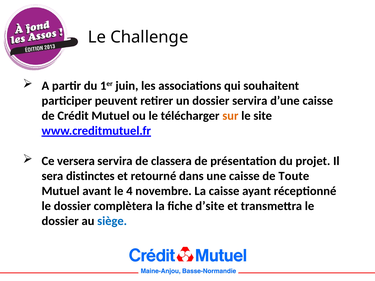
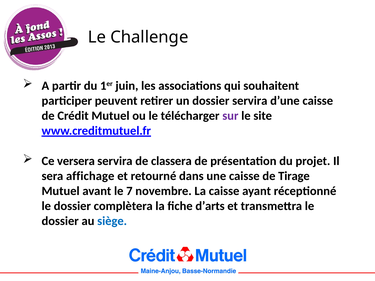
sur colour: orange -> purple
distinctes: distinctes -> affichage
Toute: Toute -> Tirage
4: 4 -> 7
d’site: d’site -> d’arts
